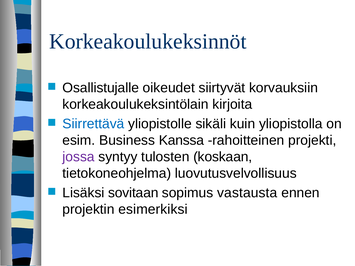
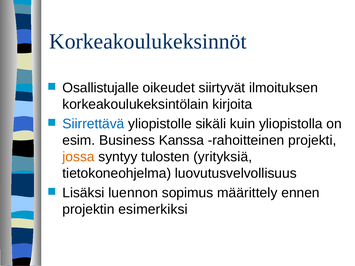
korvauksiin: korvauksiin -> ilmoituksen
jossa colour: purple -> orange
koskaan: koskaan -> yrityksiä
sovitaan: sovitaan -> luennon
vastausta: vastausta -> määrittely
